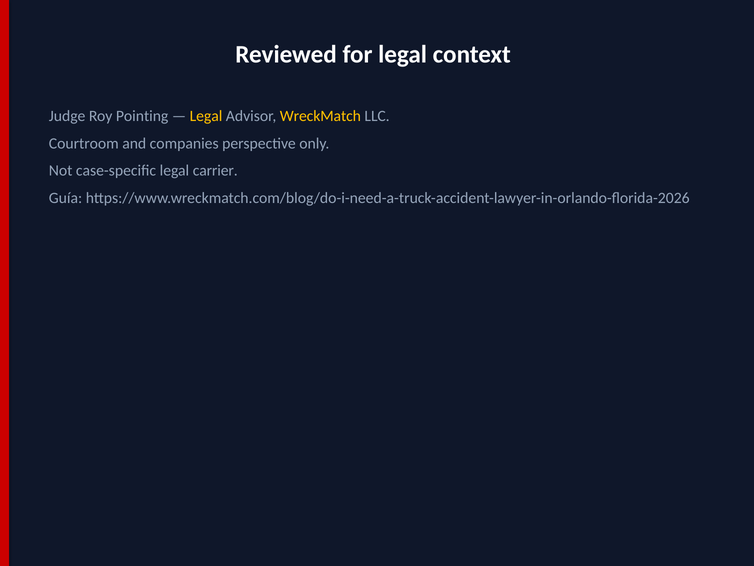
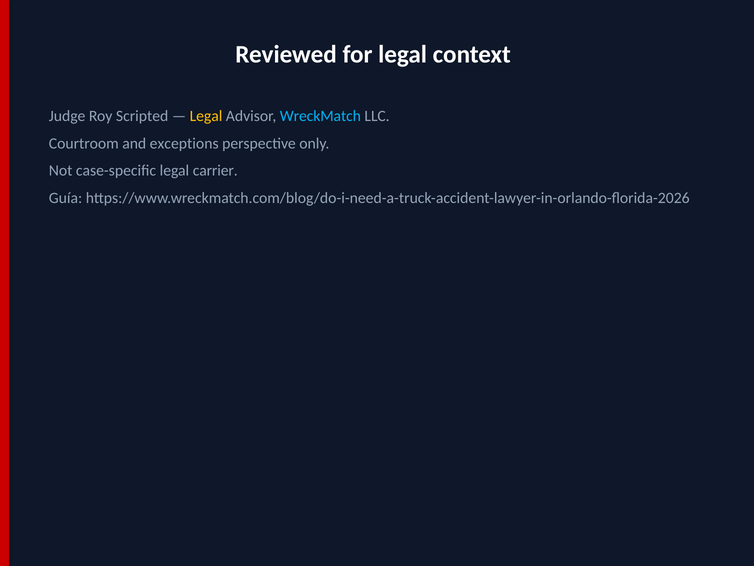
Pointing: Pointing -> Scripted
WreckMatch colour: yellow -> light blue
companies: companies -> exceptions
